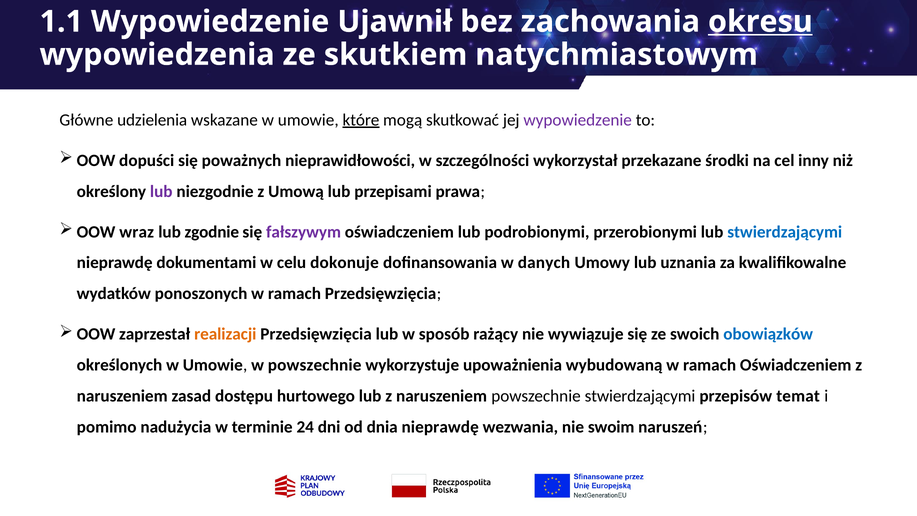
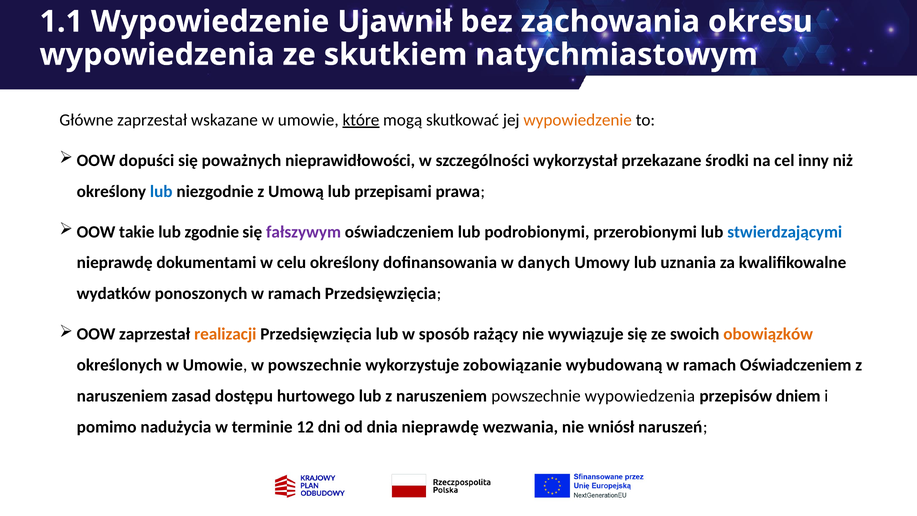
okresu underline: present -> none
Główne udzielenia: udzielenia -> zaprzestał
wypowiedzenie at (578, 120) colour: purple -> orange
lub at (161, 191) colour: purple -> blue
wraz: wraz -> takie
celu dokonuje: dokonuje -> określony
obowiązków colour: blue -> orange
upoważnienia: upoważnienia -> zobowiązanie
powszechnie stwierdzającymi: stwierdzającymi -> wypowiedzenia
temat: temat -> dniem
24: 24 -> 12
swoim: swoim -> wniósł
